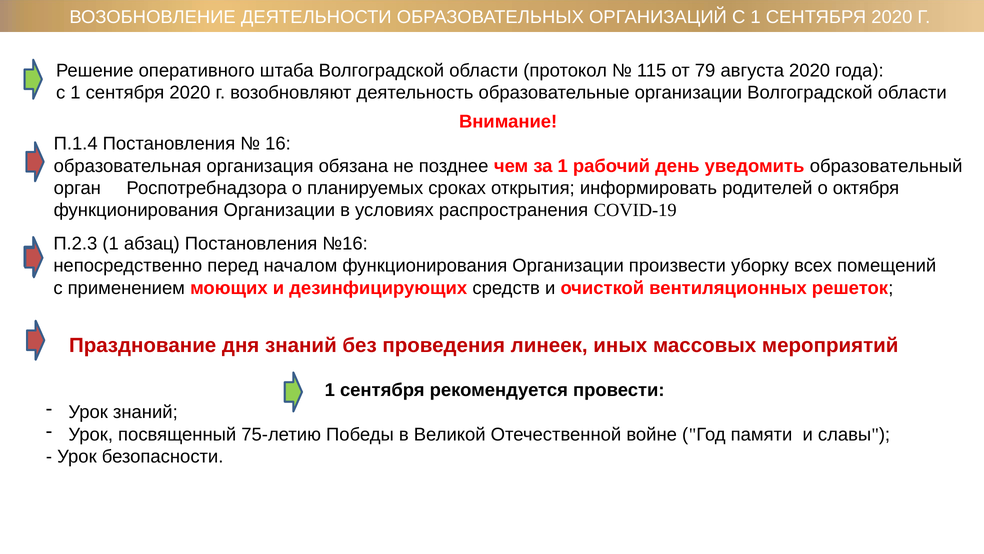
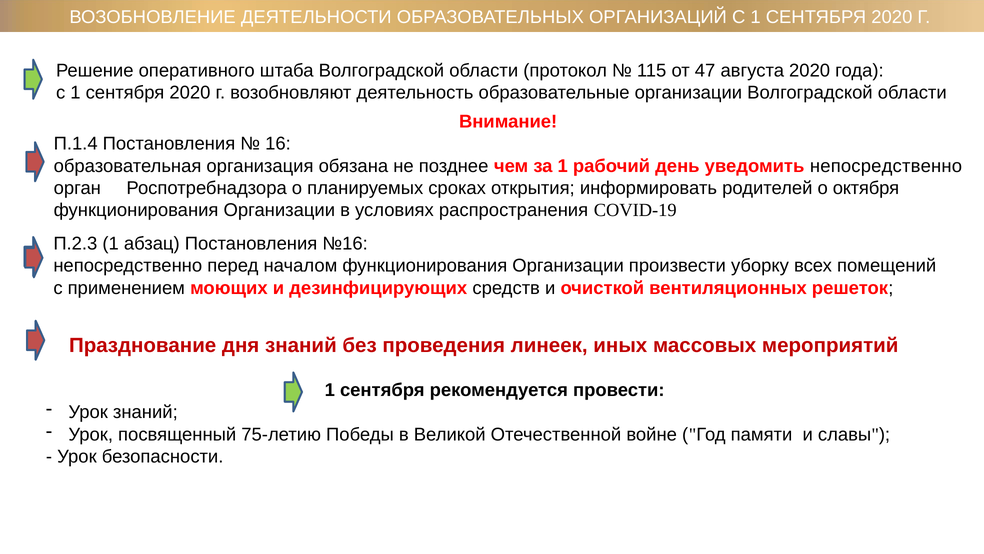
79: 79 -> 47
уведомить образовательный: образовательный -> непосредственно
